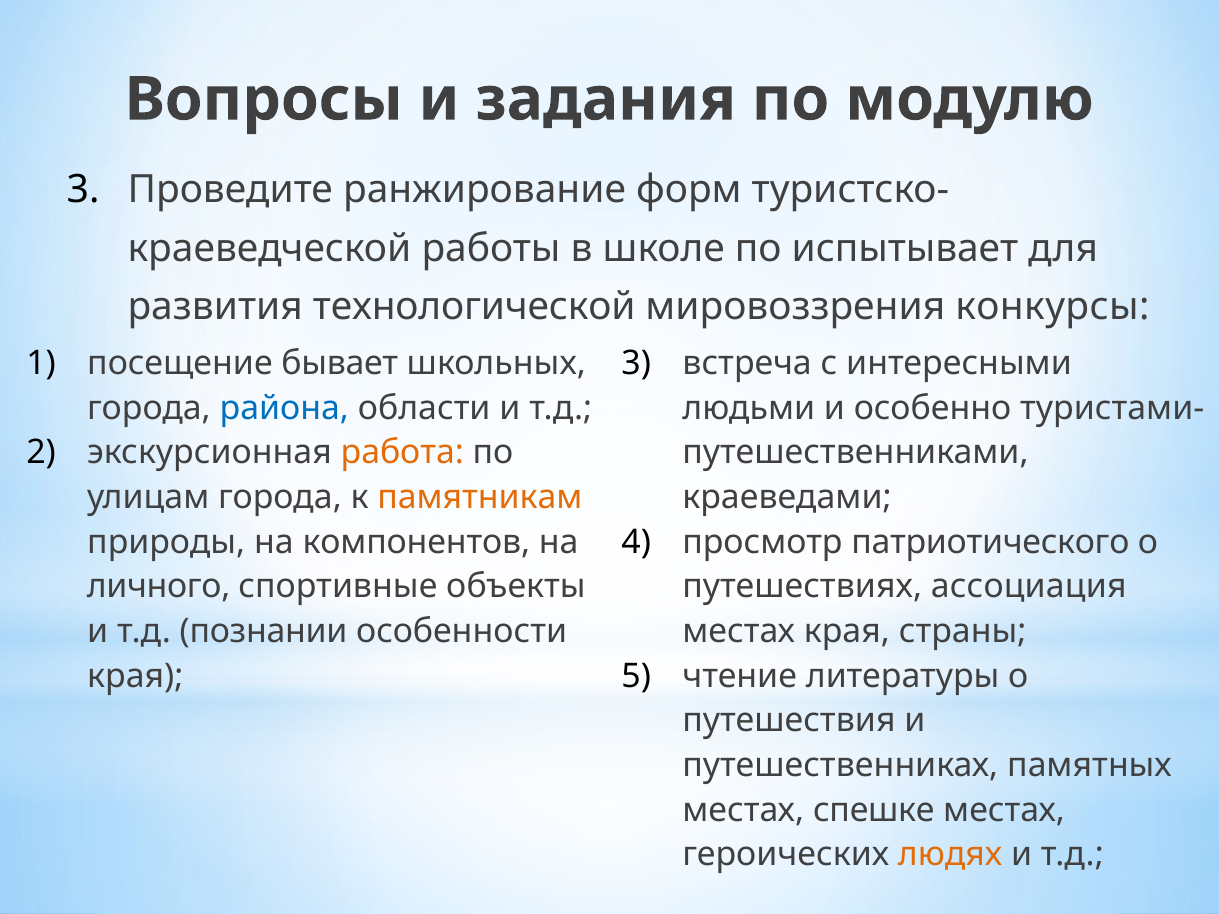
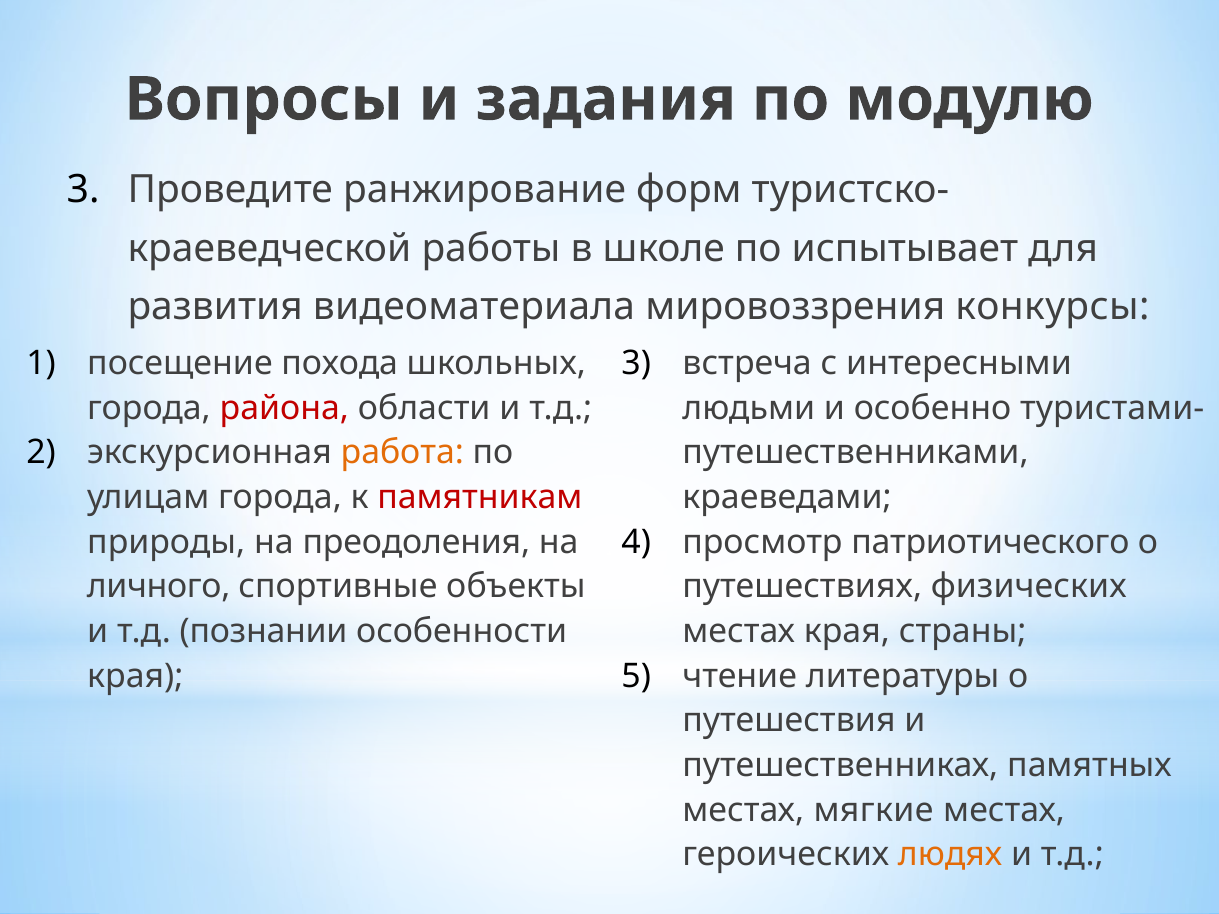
технологической: технологической -> видеоматериала
бывает: бывает -> похода
района colour: blue -> red
памятникам colour: orange -> red
компонентов: компонентов -> преодоления
ассоциация: ассоциация -> физических
спешке: спешке -> мягкие
